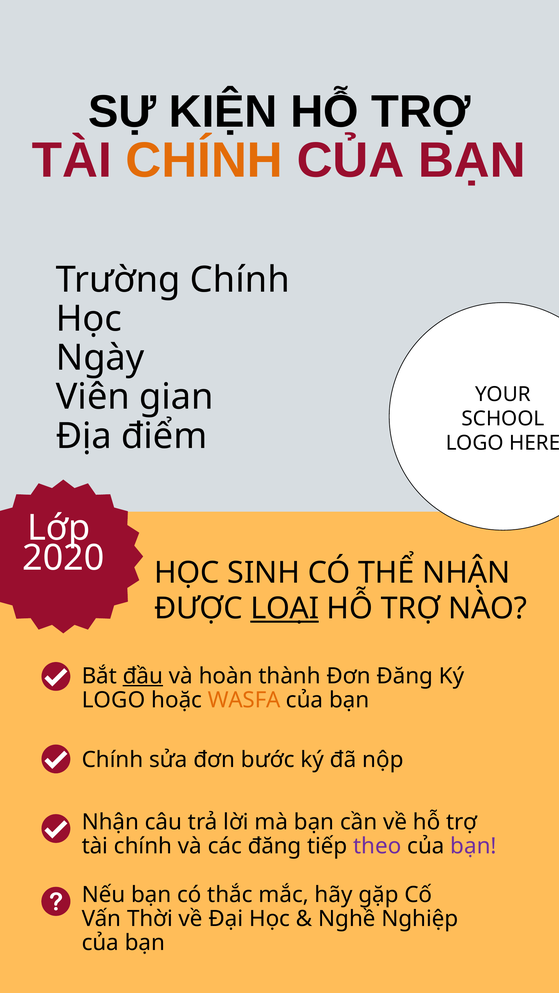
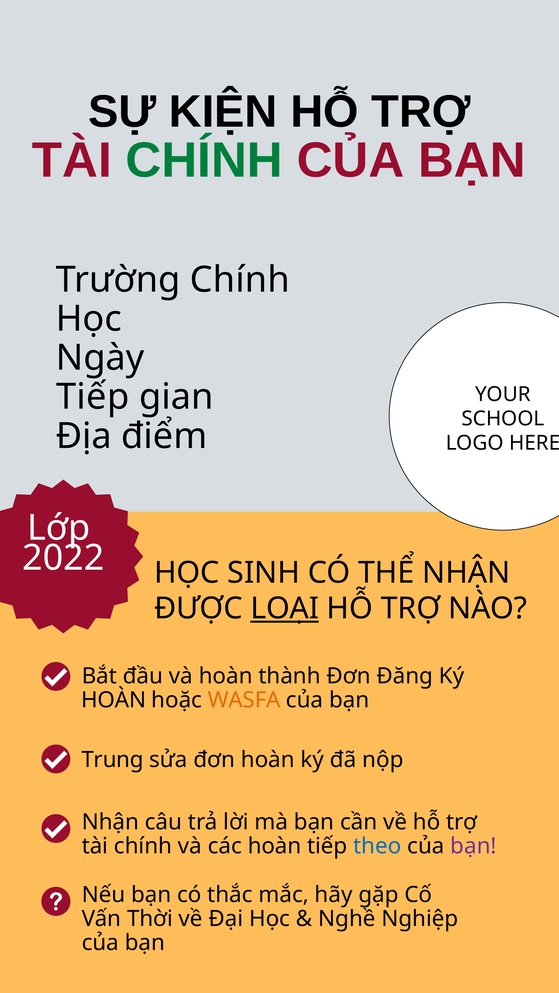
CHÍNH at (204, 161) colour: orange -> green
Viên at (93, 397): Viên -> Tiếp
2020: 2020 -> 2022
đầu underline: present -> none
LOGO at (113, 701): LOGO -> HOÀN
Chính at (112, 760): Chính -> Trung
đơn bước: bước -> hoàn
các đăng: đăng -> hoàn
theo colour: purple -> blue
